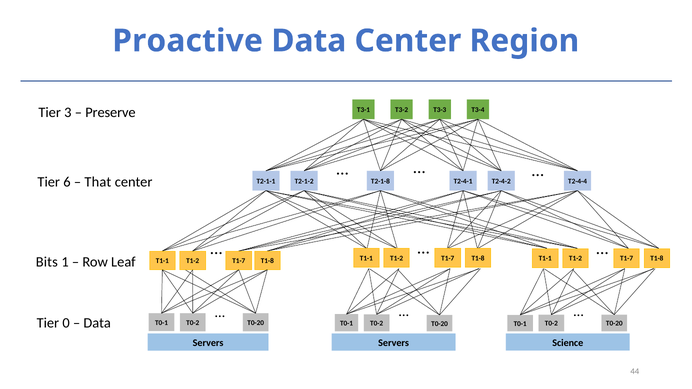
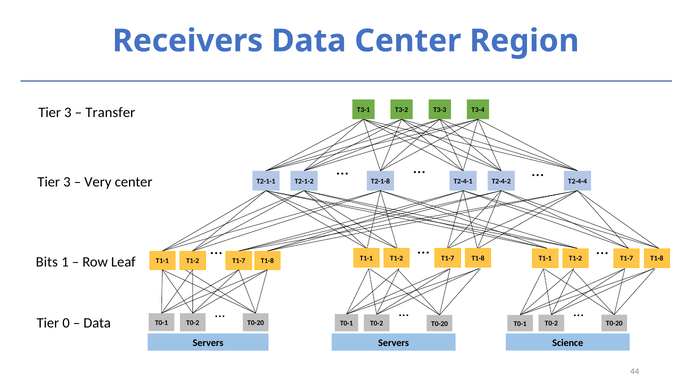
Proactive: Proactive -> Receivers
Preserve: Preserve -> Transfer
6 at (67, 182): 6 -> 3
That: That -> Very
